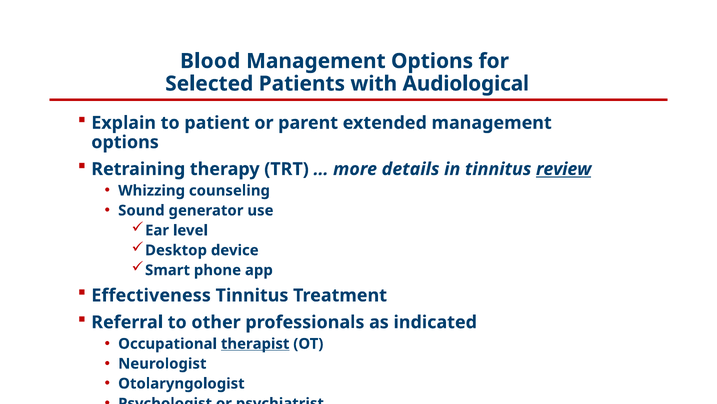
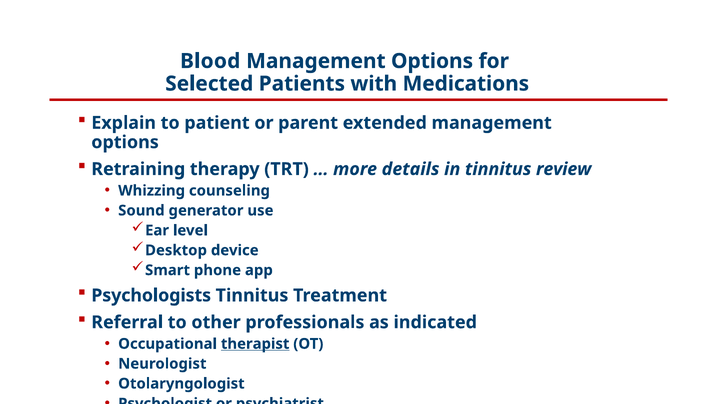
Audiological: Audiological -> Medications
review underline: present -> none
Effectiveness: Effectiveness -> Psychologists
